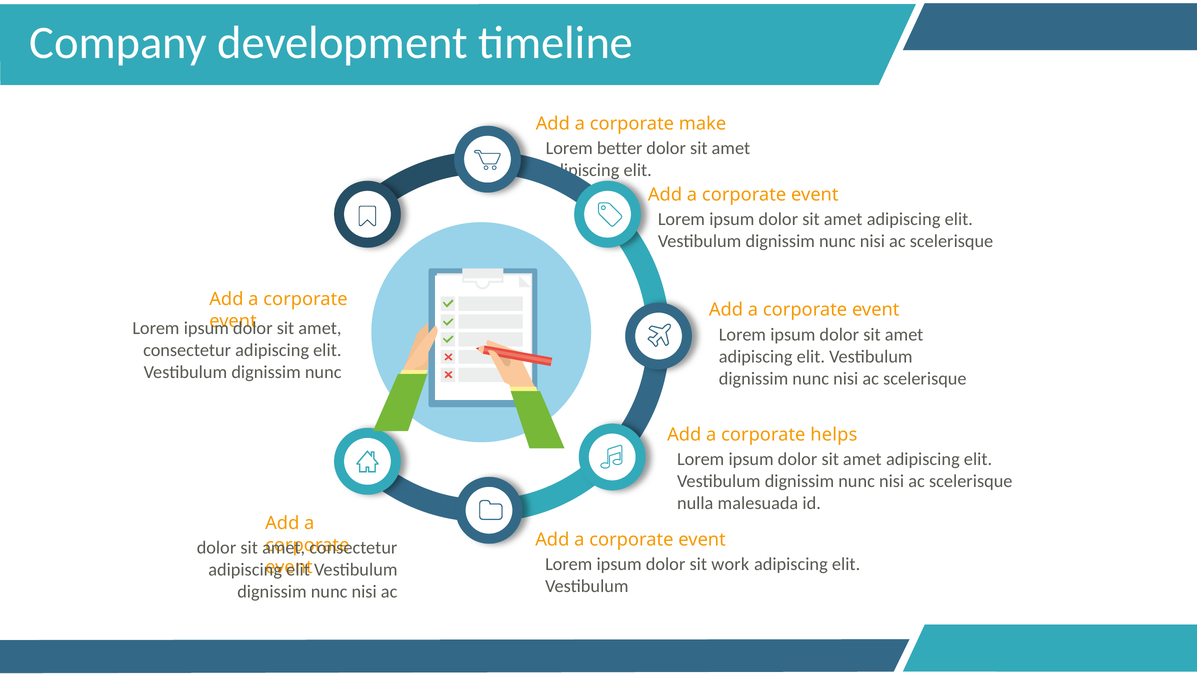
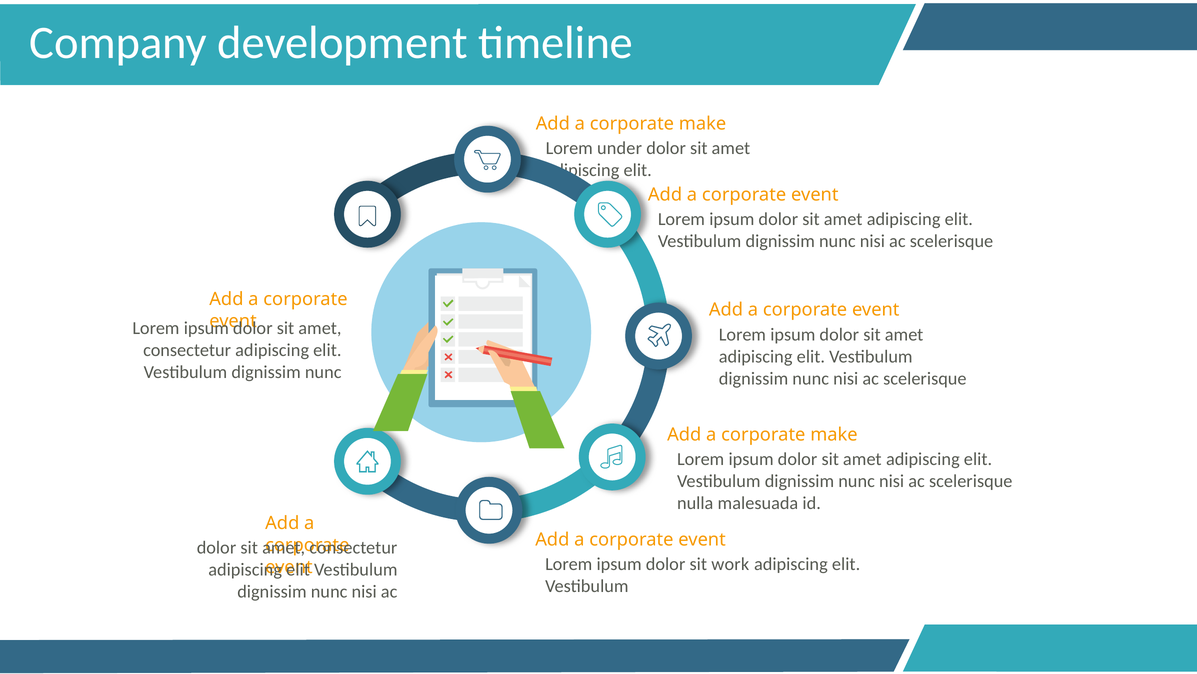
better: better -> under
helps at (834, 434): helps -> make
